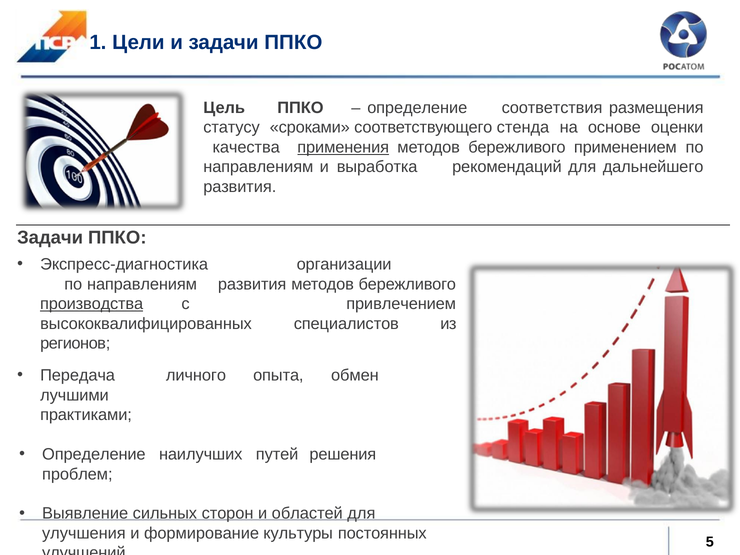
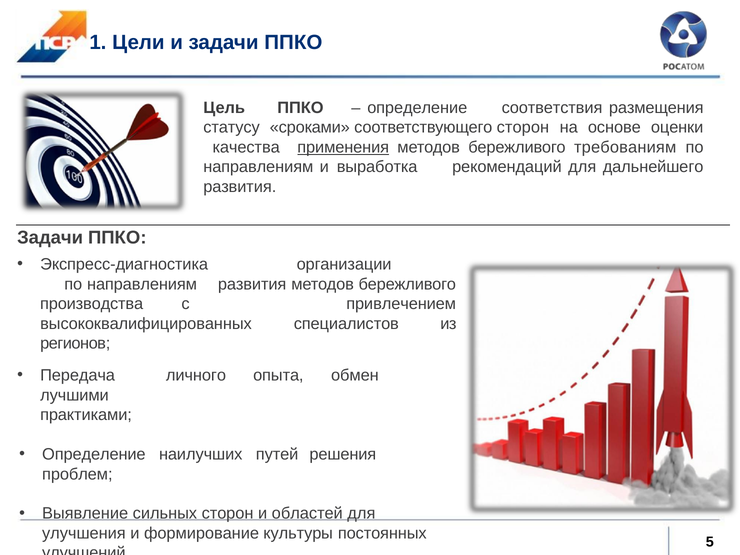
соответствующего стенда: стенда -> сторон
применением: применением -> требованиям
производства underline: present -> none
